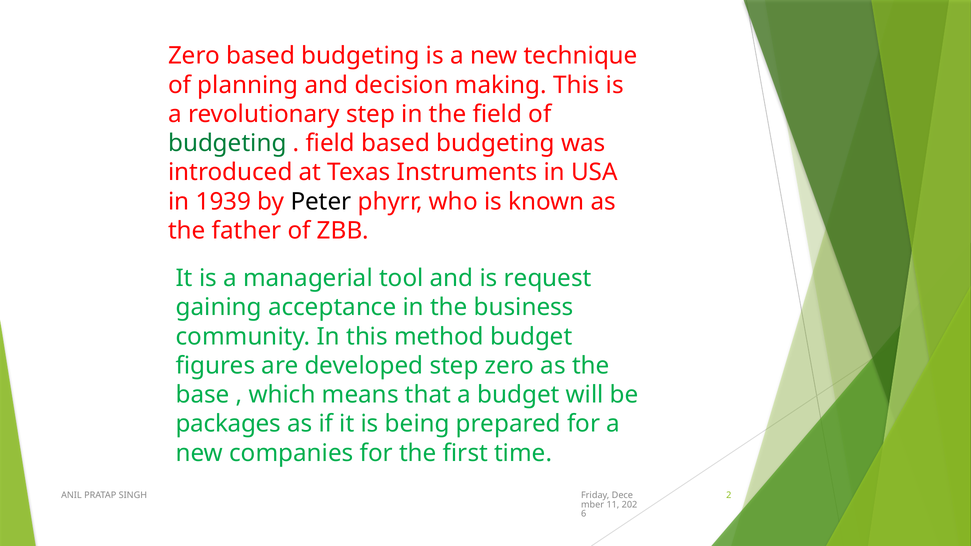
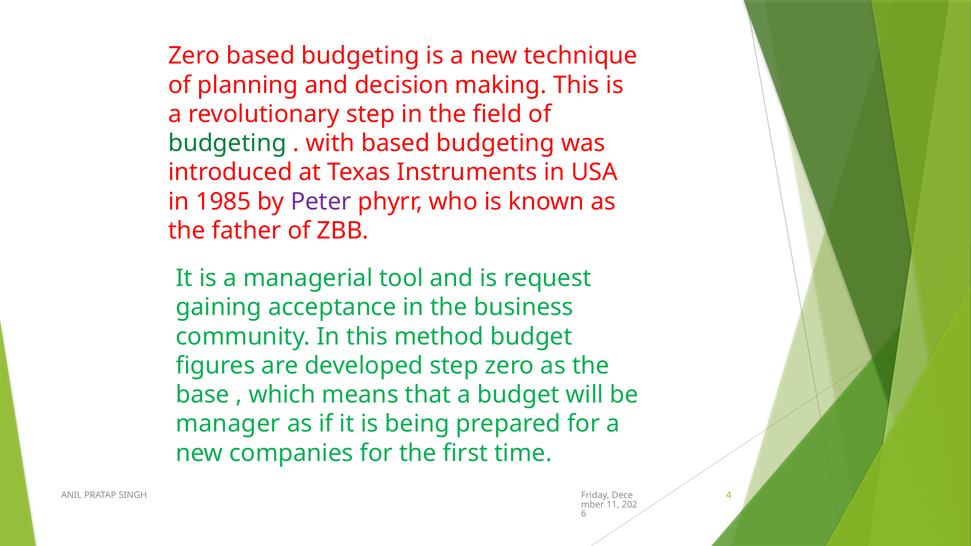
field at (330, 143): field -> with
1939: 1939 -> 1985
Peter colour: black -> purple
packages: packages -> manager
2: 2 -> 4
